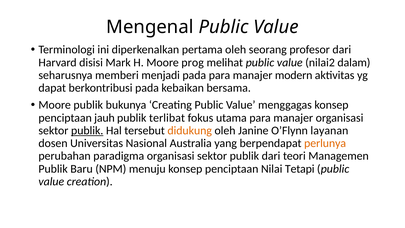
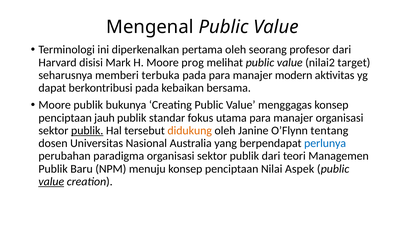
dalam: dalam -> target
menjadi: menjadi -> terbuka
terlibat: terlibat -> standar
layanan: layanan -> tentang
perlunya colour: orange -> blue
Tetapi: Tetapi -> Aspek
value at (51, 181) underline: none -> present
